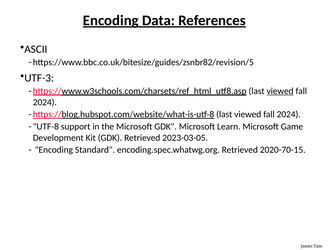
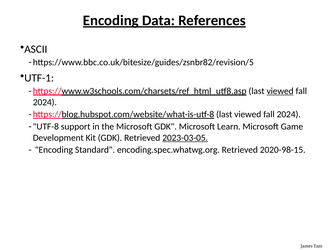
UTF-3: UTF-3 -> UTF-1
2023-03-05 underline: none -> present
2020-70-15: 2020-70-15 -> 2020-98-15
